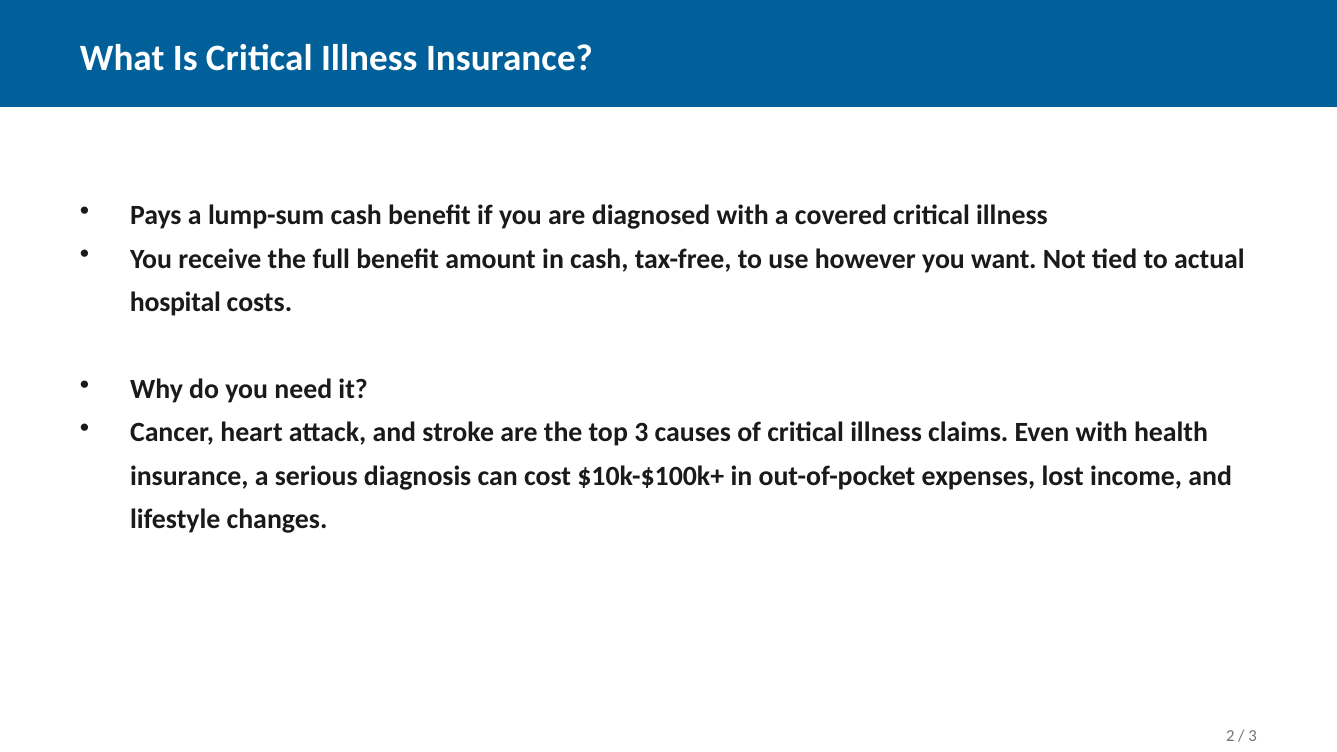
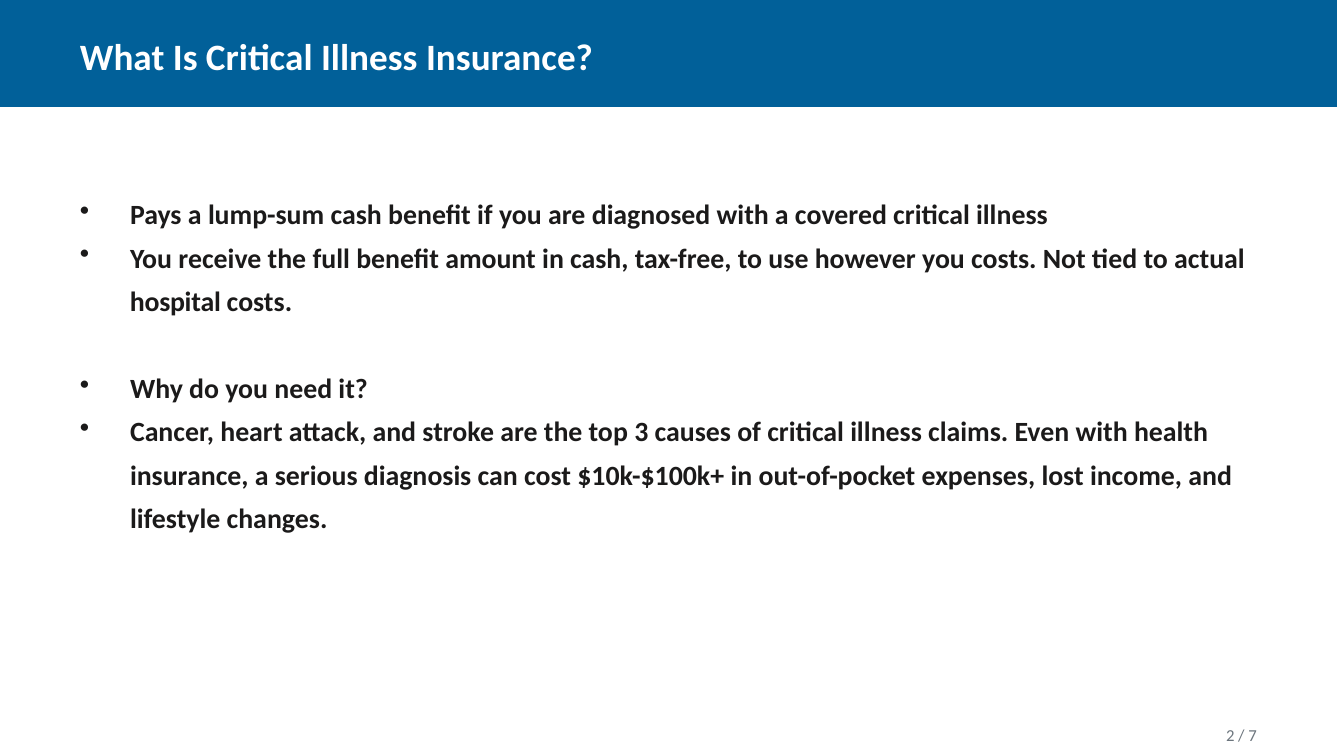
you want: want -> costs
3 at (1253, 736): 3 -> 7
